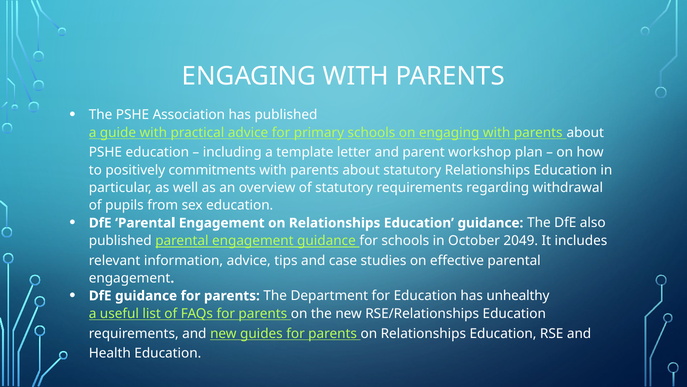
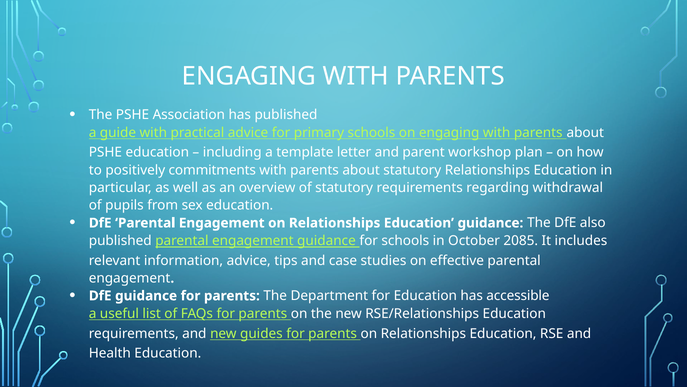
2049: 2049 -> 2085
unhealthy: unhealthy -> accessible
